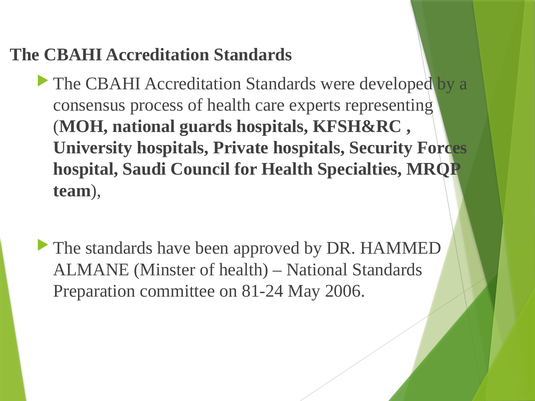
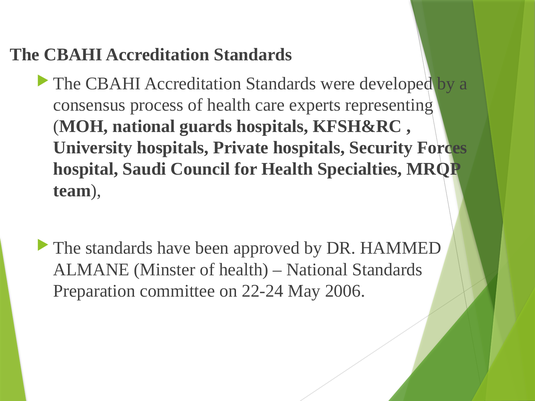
81-24: 81-24 -> 22-24
